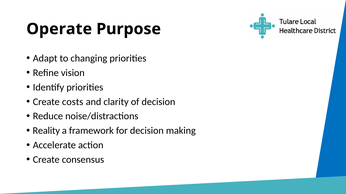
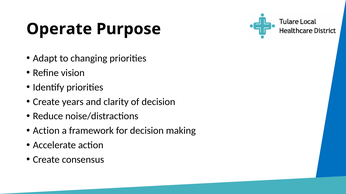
costs: costs -> years
Reality at (46, 131): Reality -> Action
